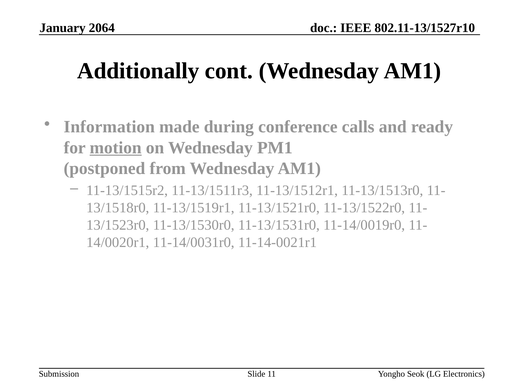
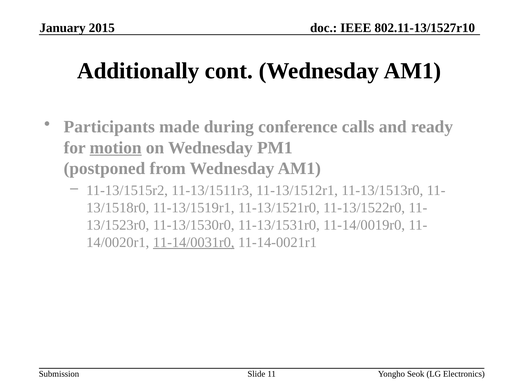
2064: 2064 -> 2015
Information: Information -> Participants
11-14/0031r0 underline: none -> present
